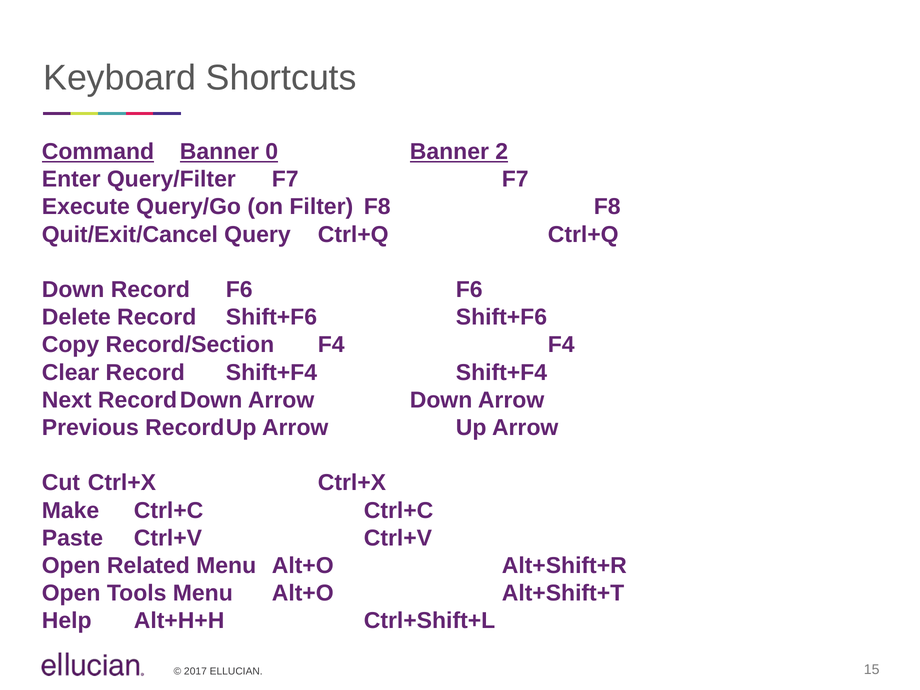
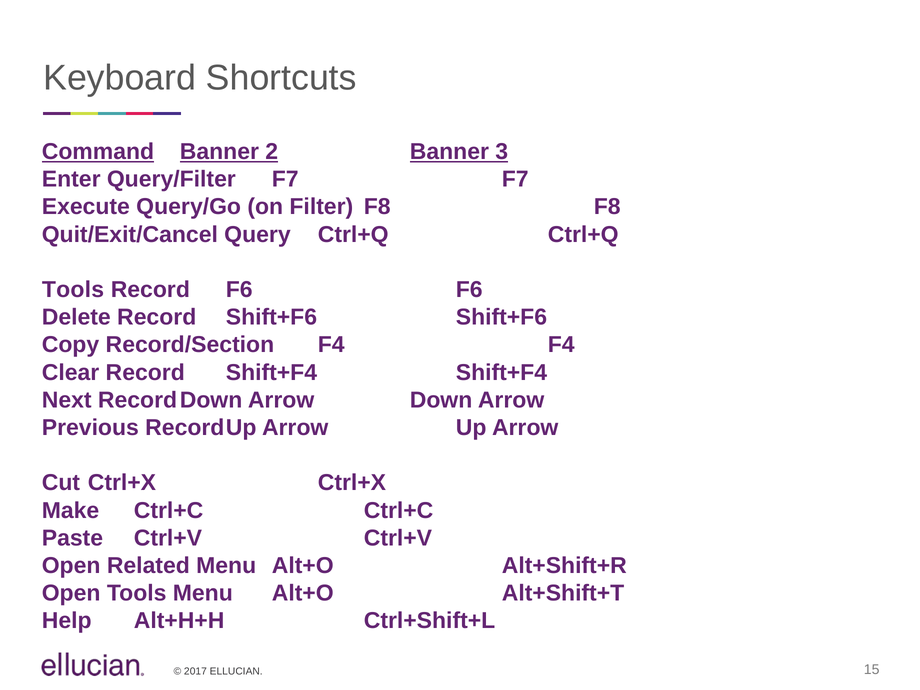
0: 0 -> 2
2: 2 -> 3
Down at (73, 290): Down -> Tools
